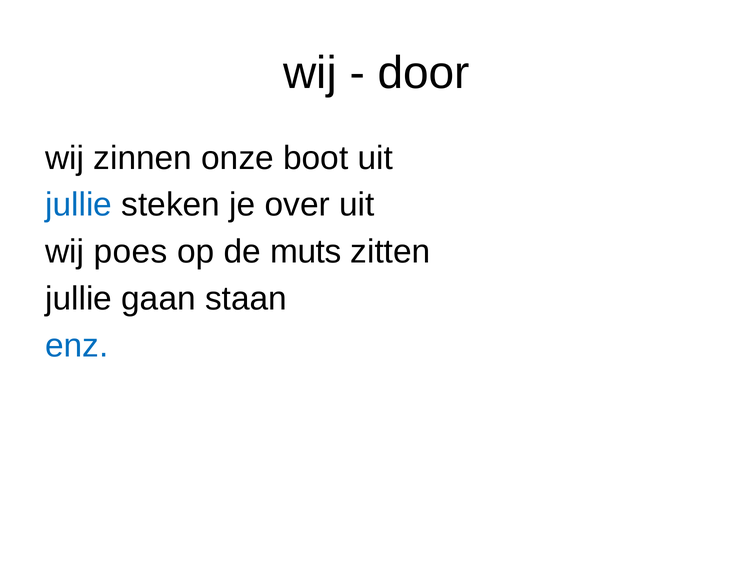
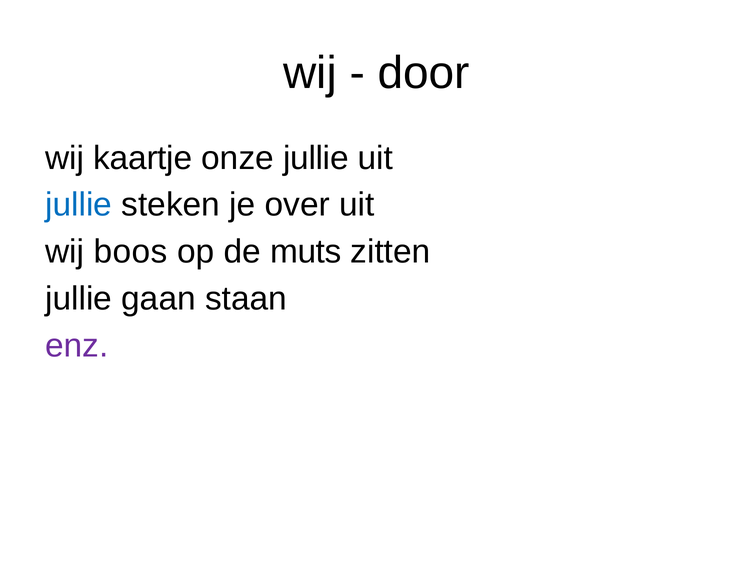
zinnen: zinnen -> kaartje
onze boot: boot -> jullie
poes: poes -> boos
enz colour: blue -> purple
